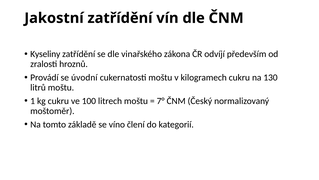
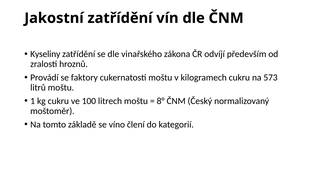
úvodní: úvodní -> faktory
130: 130 -> 573
7°: 7° -> 8°
